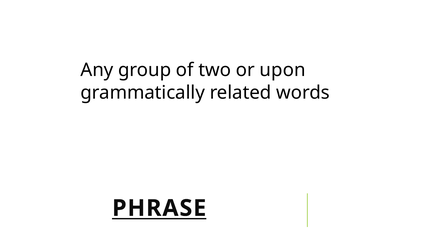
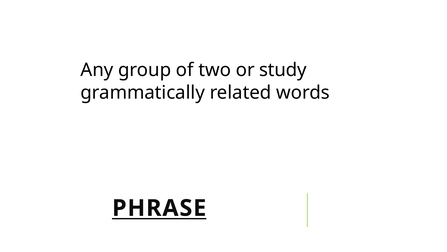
upon: upon -> study
